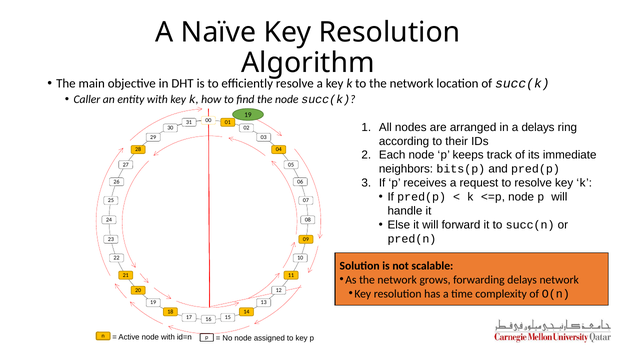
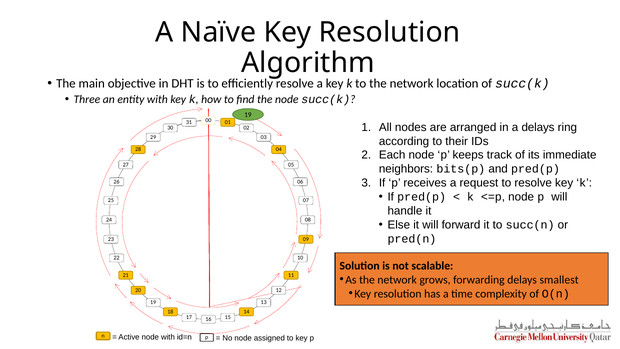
Caller: Caller -> Three
delays network: network -> smallest
